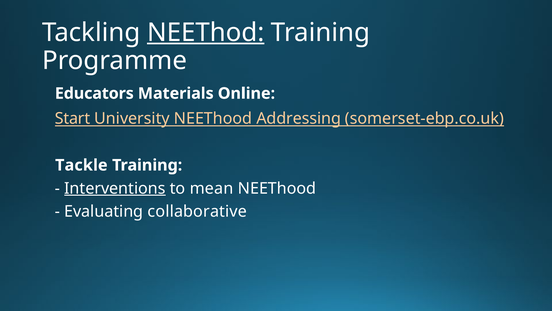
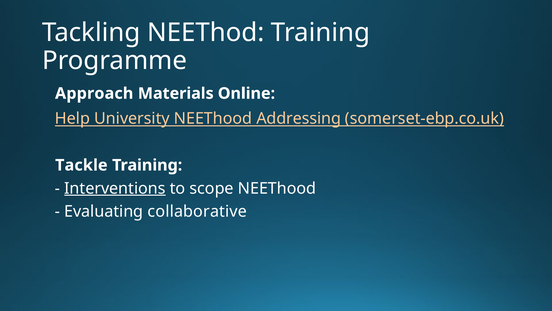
NEEThod underline: present -> none
Educators: Educators -> Approach
Start: Start -> Help
mean: mean -> scope
